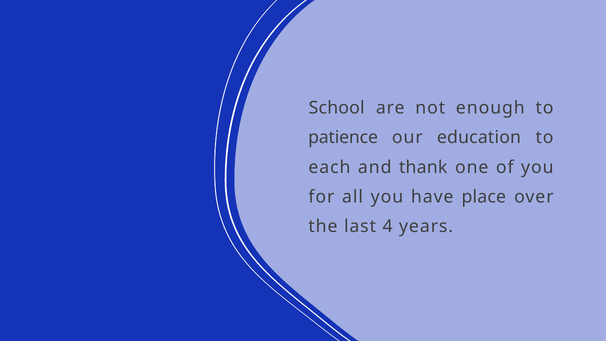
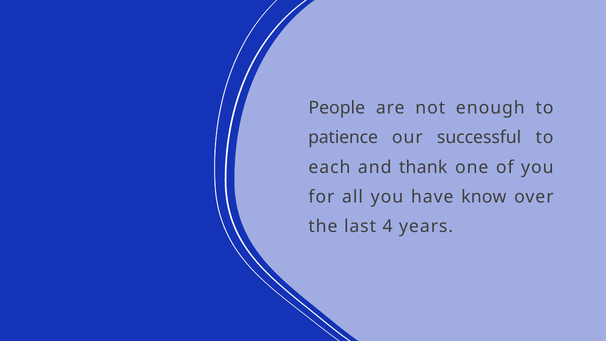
School: School -> People
education: education -> successful
place: place -> know
